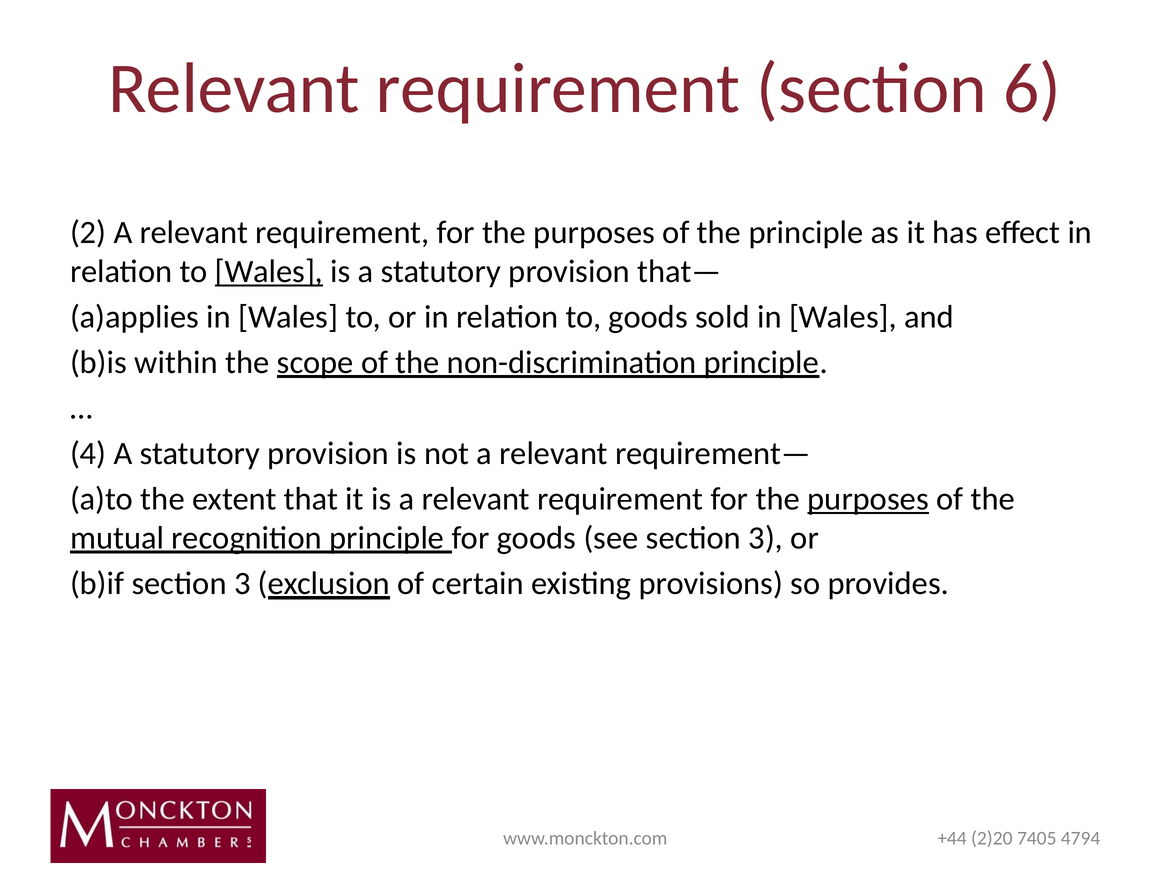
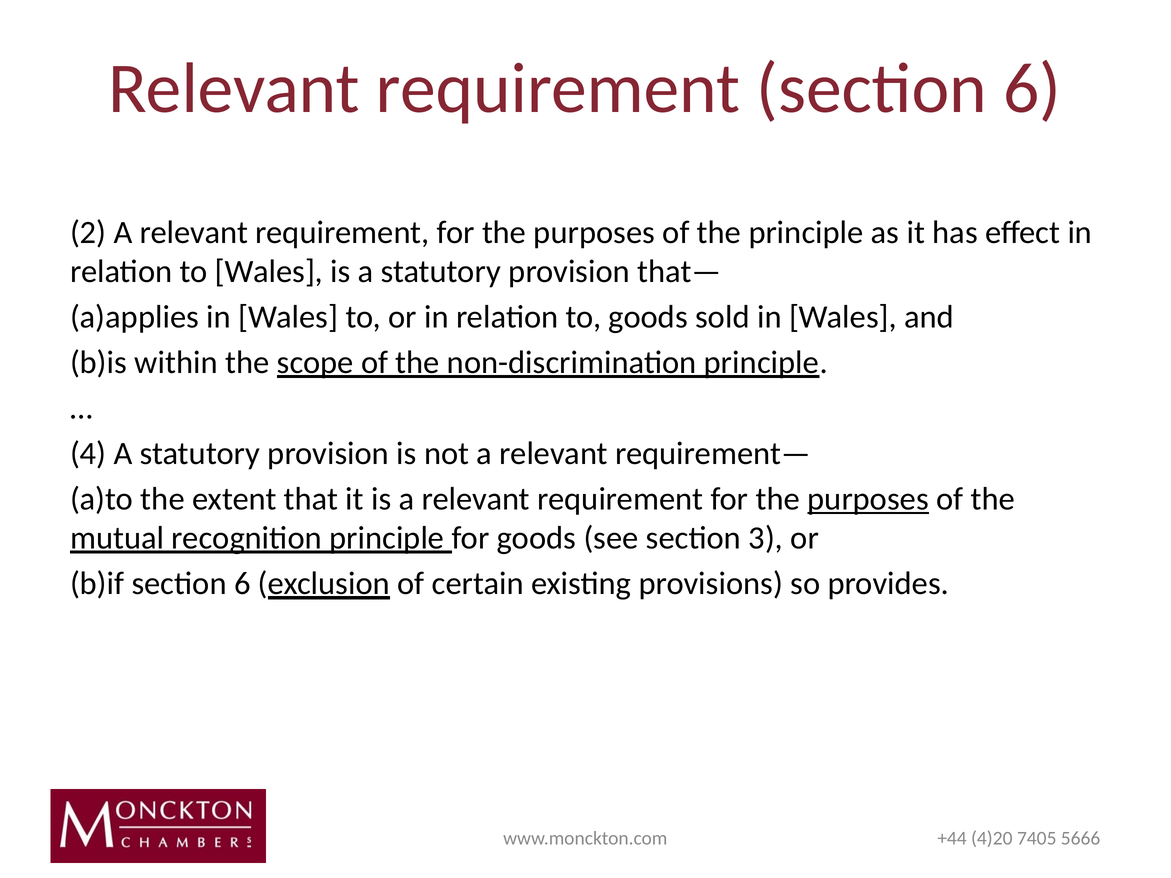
Wales at (269, 272) underline: present -> none
b)if section 3: 3 -> 6
2)20: 2)20 -> 4)20
4794: 4794 -> 5666
